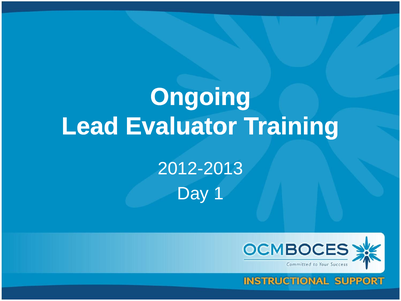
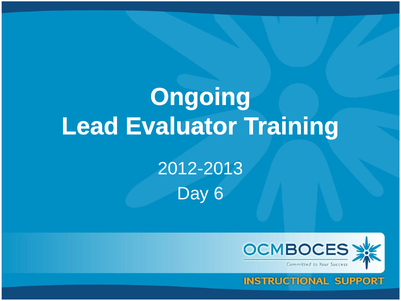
1: 1 -> 6
